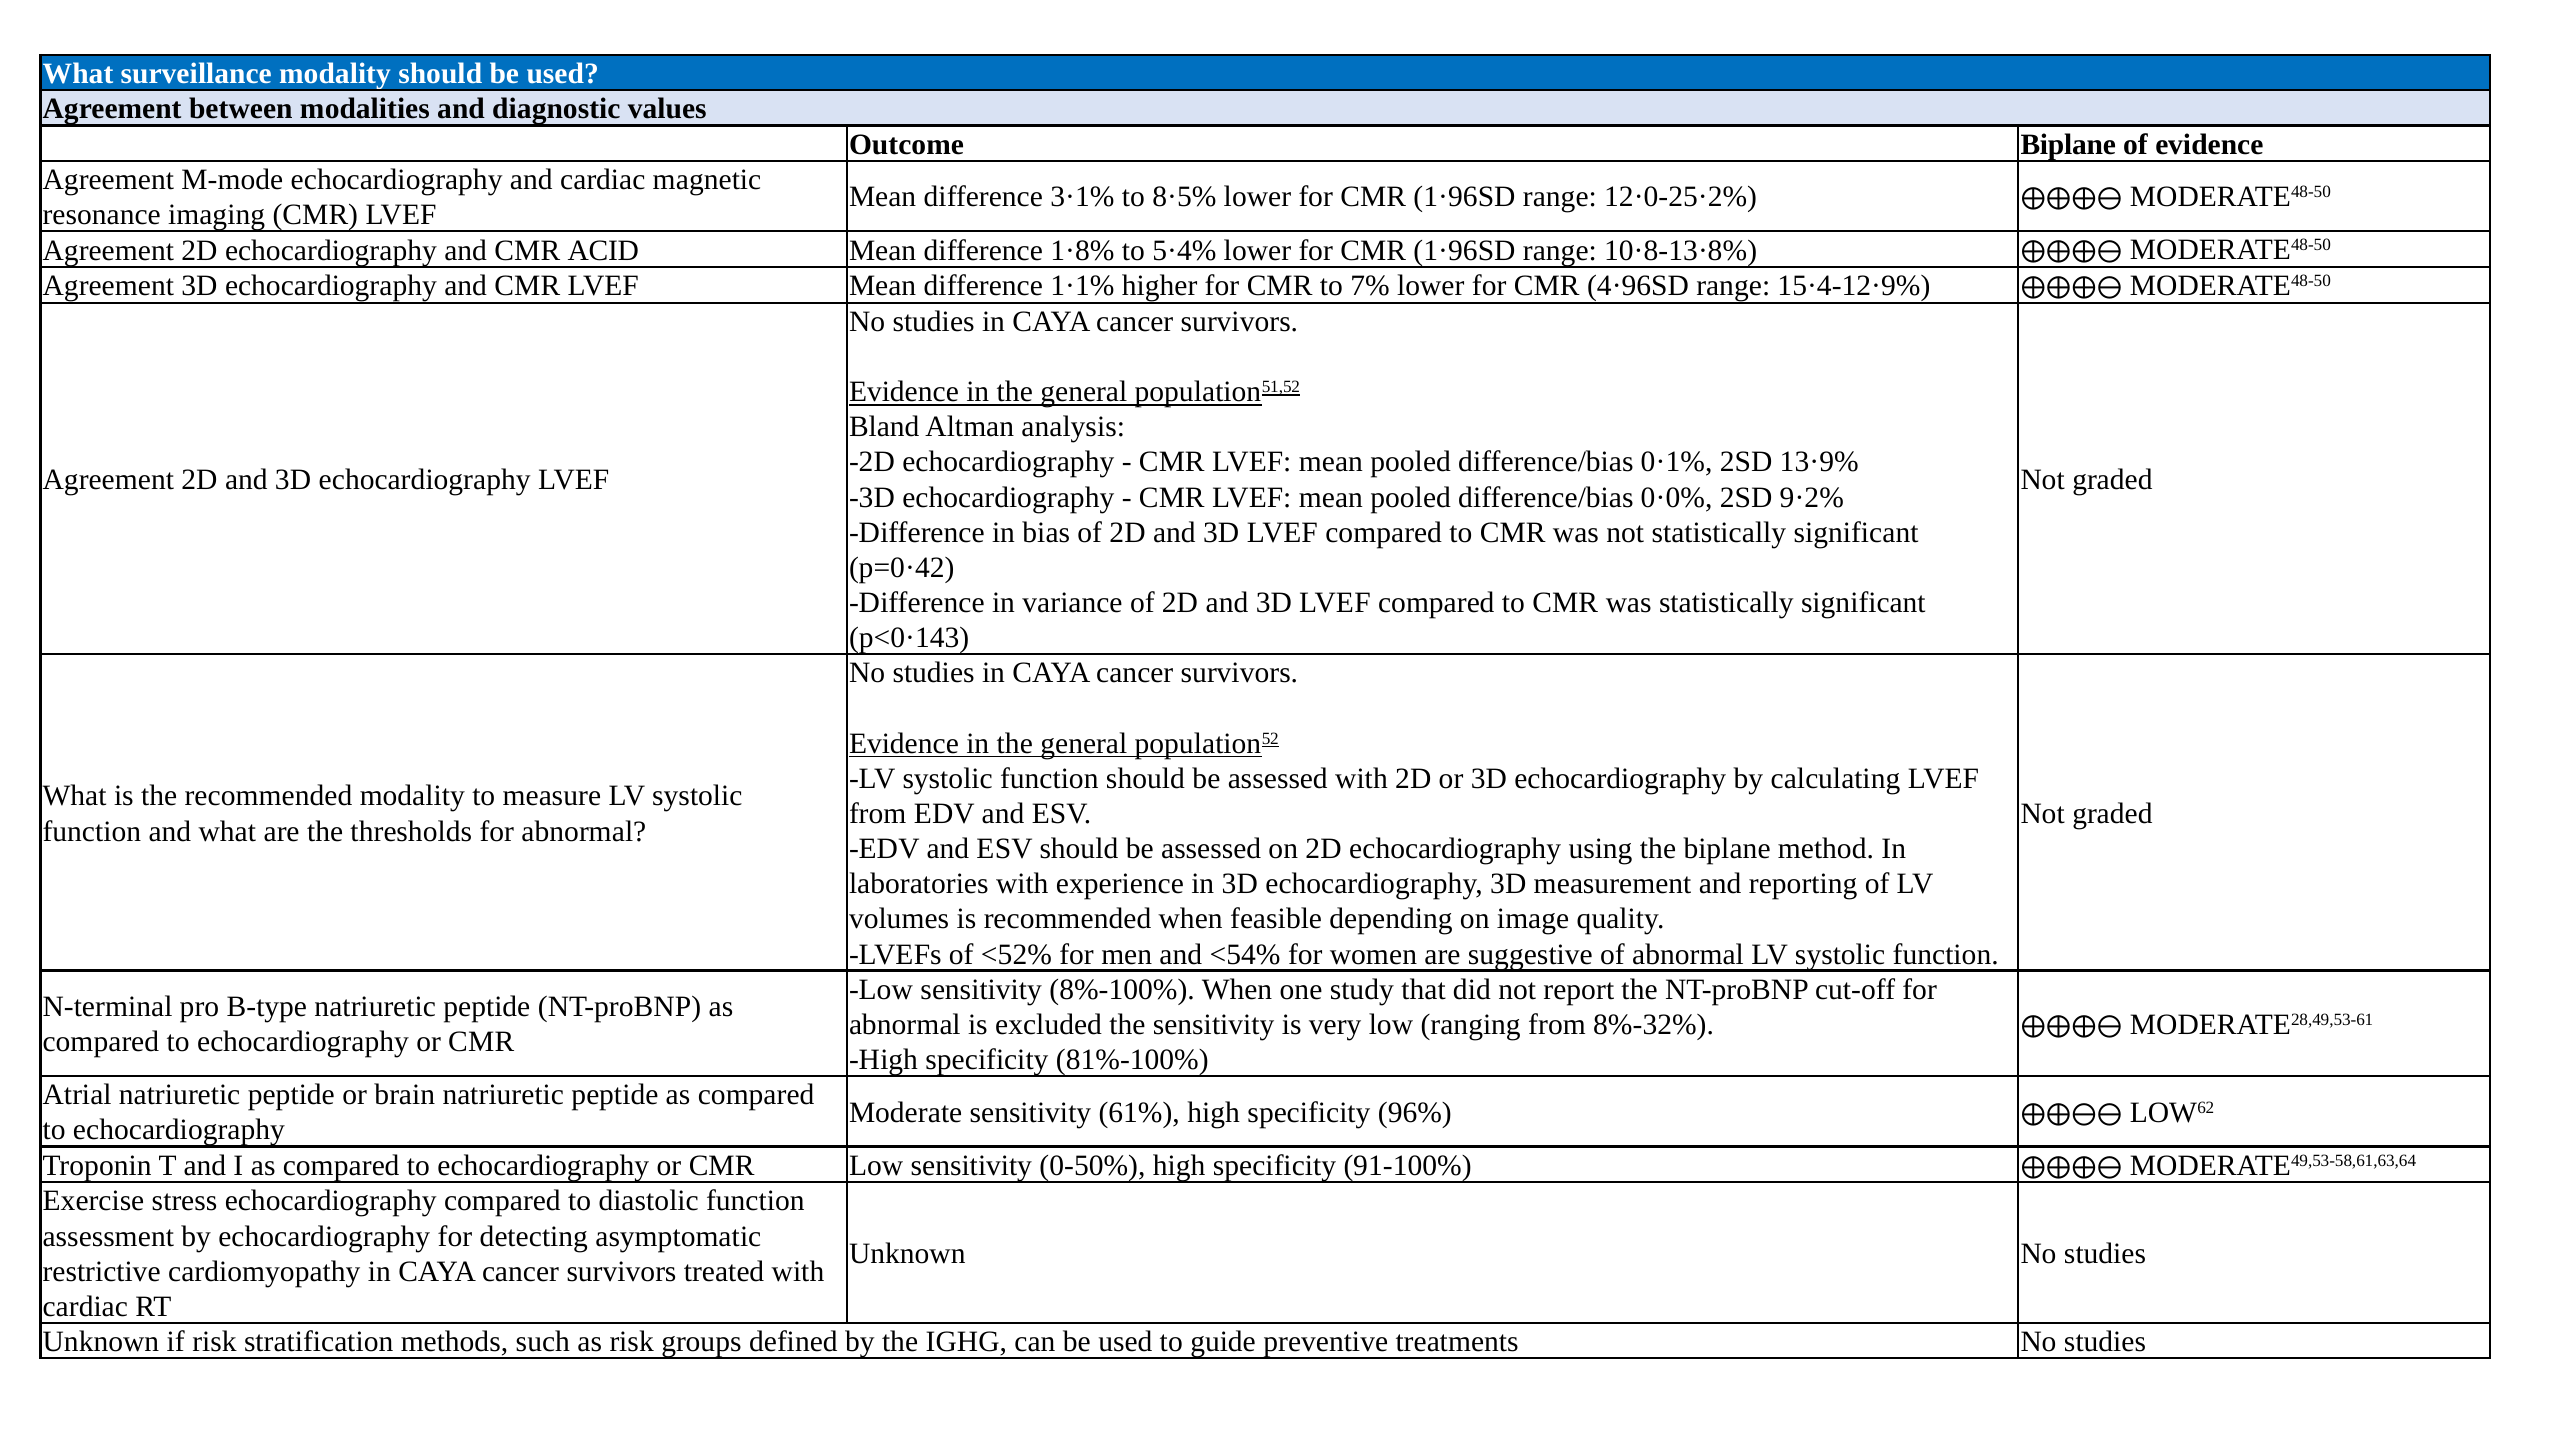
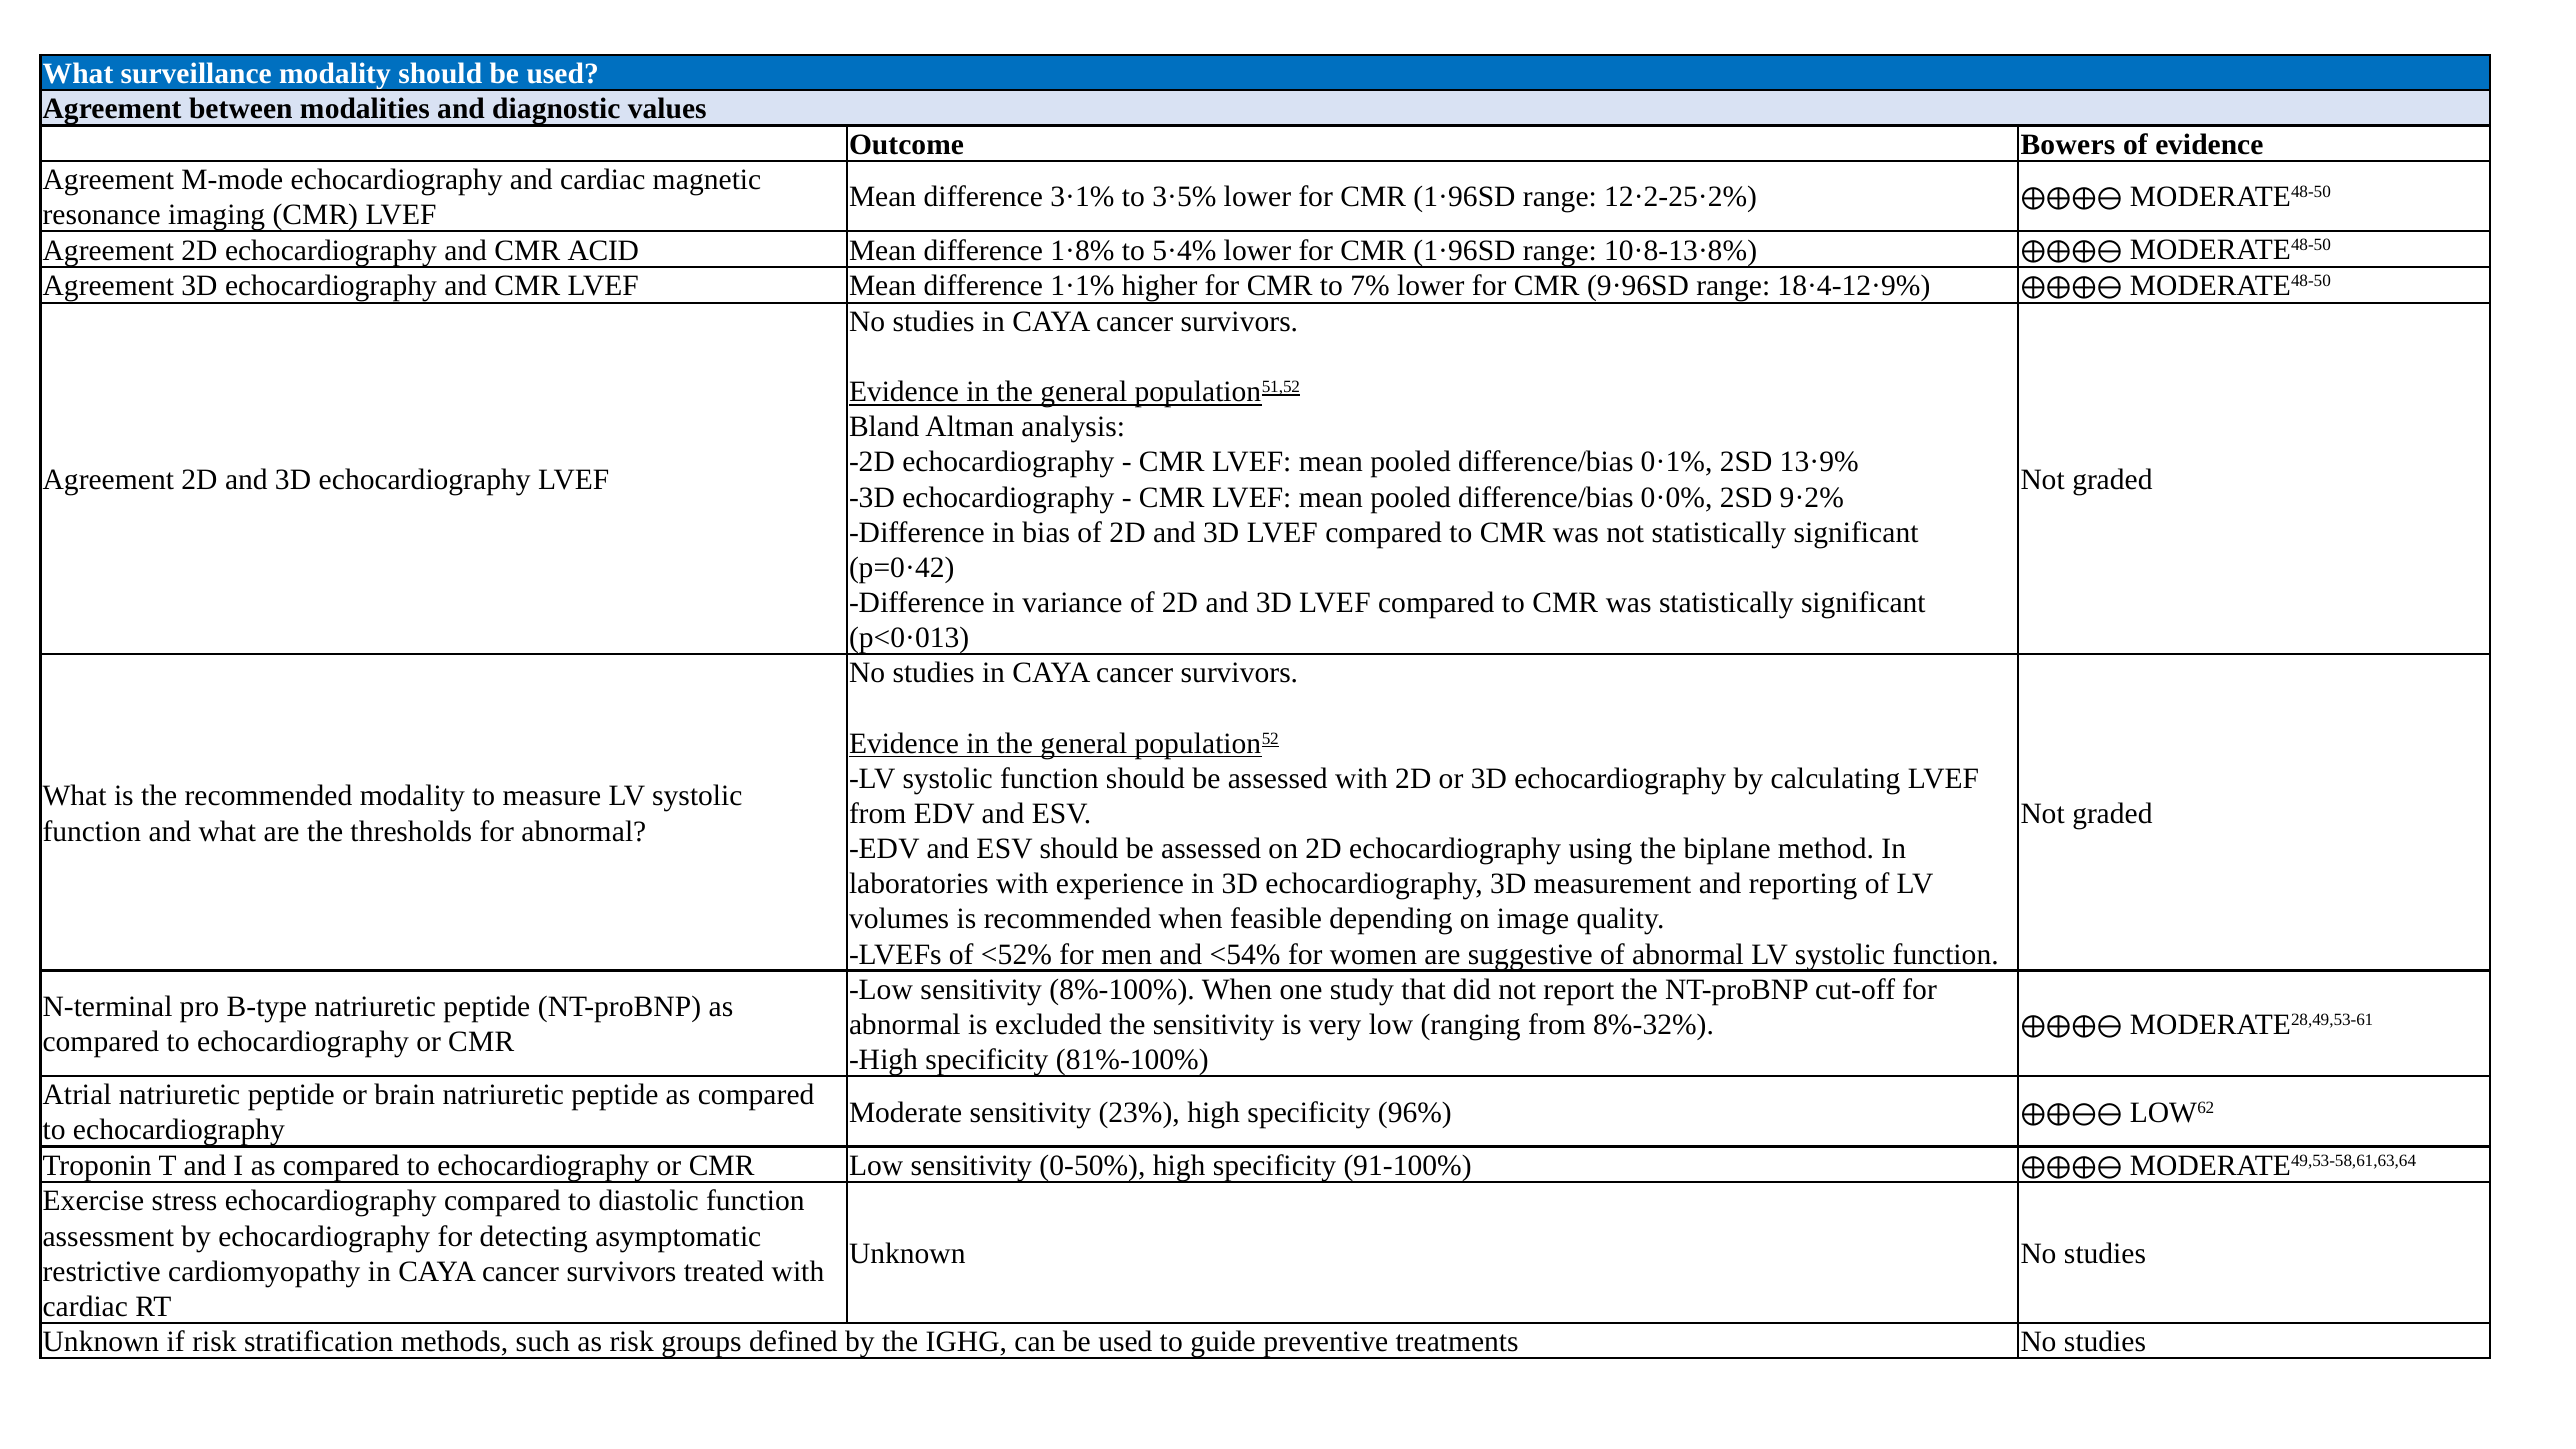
Outcome Biplane: Biplane -> Bowers
8·5%: 8·5% -> 3·5%
12·0-25·2%: 12·0-25·2% -> 12·2-25·2%
4·96SD: 4·96SD -> 9·96SD
15·4-12·9%: 15·4-12·9% -> 18·4-12·9%
p<0·143: p<0·143 -> p<0·013
61%: 61% -> 23%
